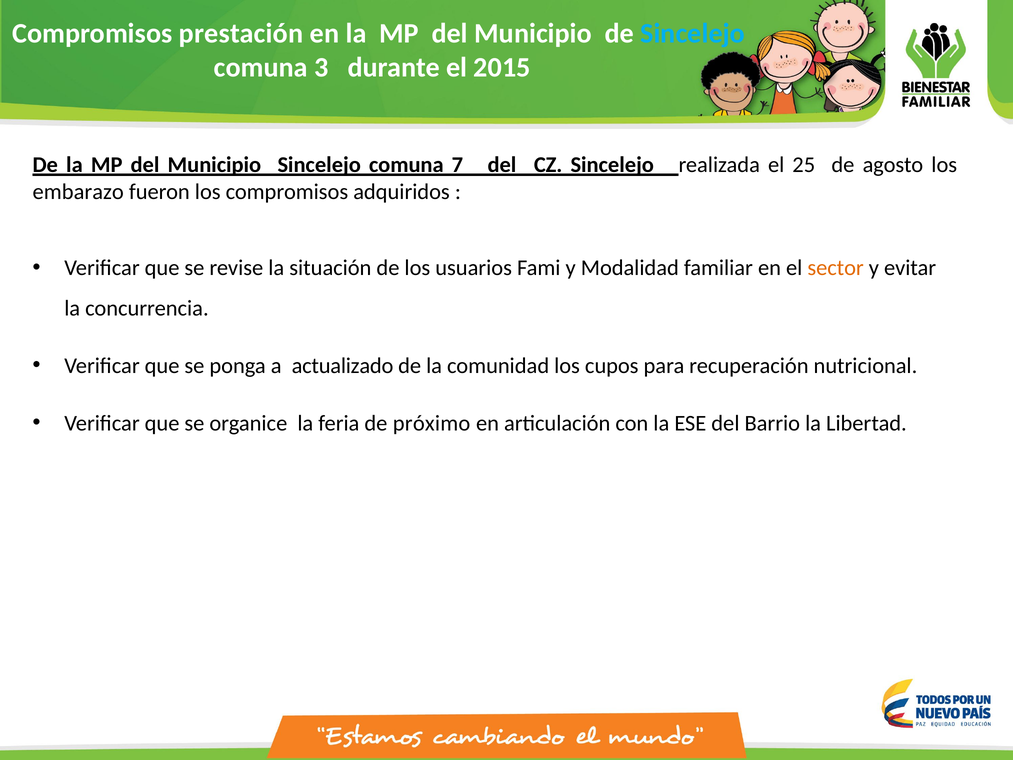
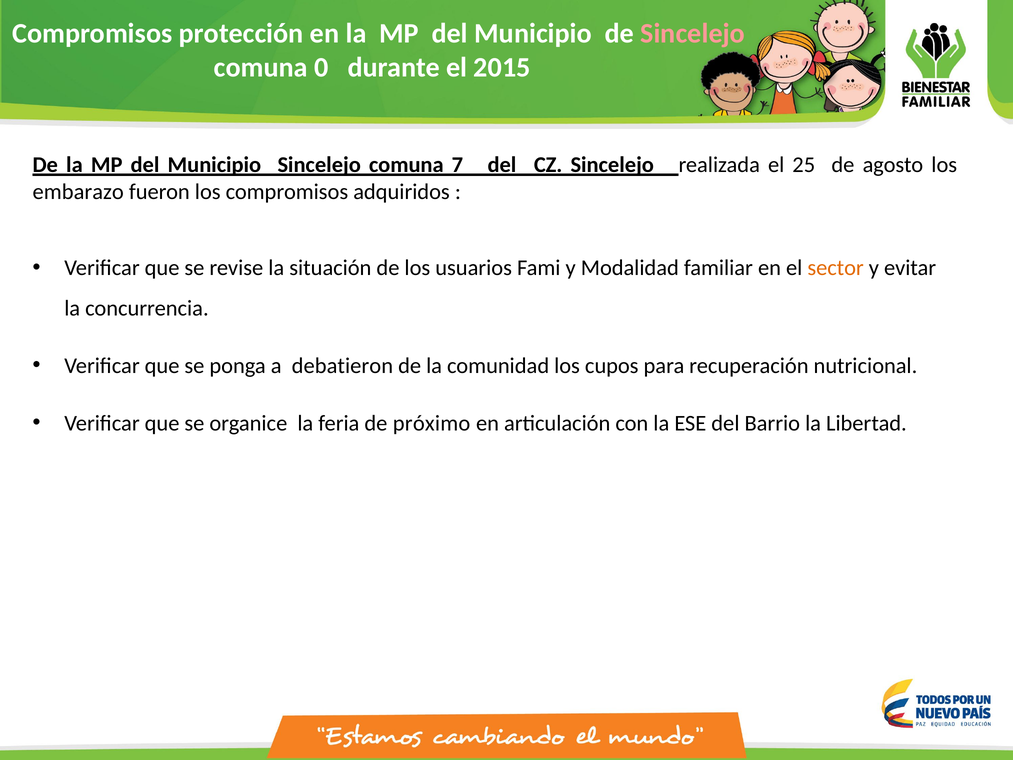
prestación: prestación -> protección
Sincelejo at (693, 34) colour: light blue -> pink
3: 3 -> 0
actualizado: actualizado -> debatieron
